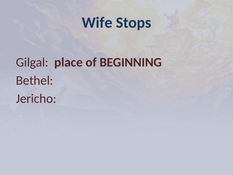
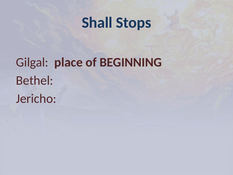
Wife: Wife -> Shall
